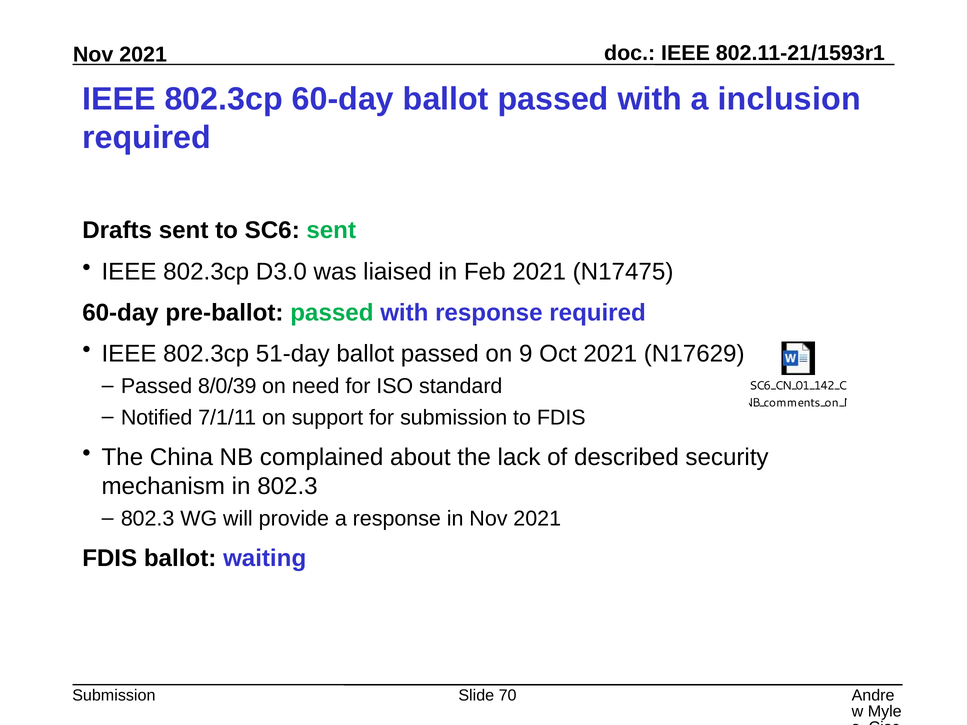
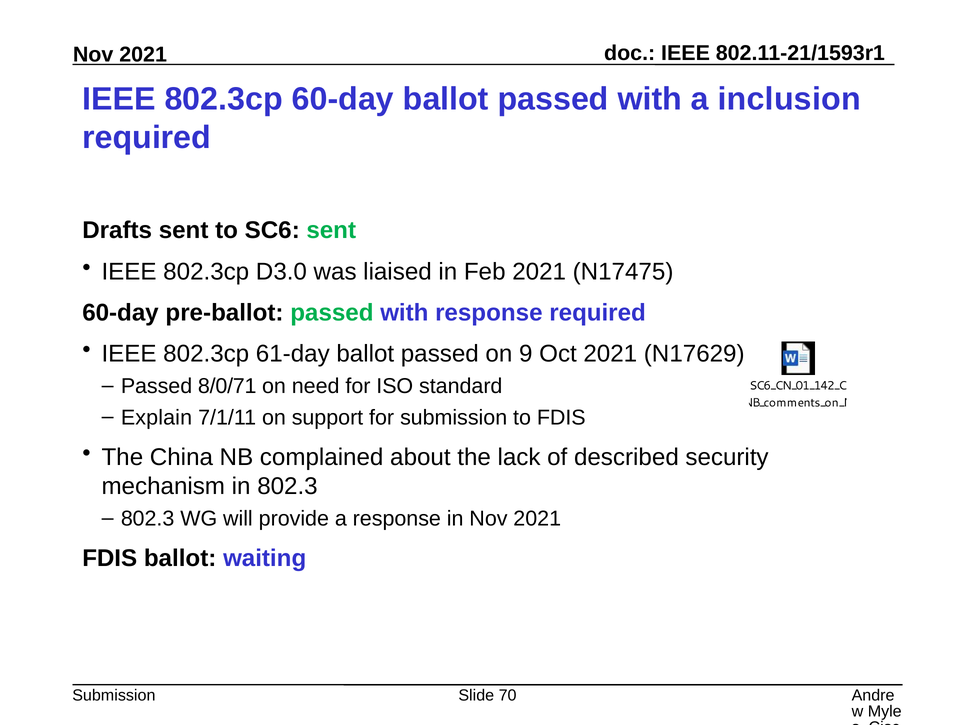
51-day: 51-day -> 61-day
8/0/39: 8/0/39 -> 8/0/71
Notified: Notified -> Explain
